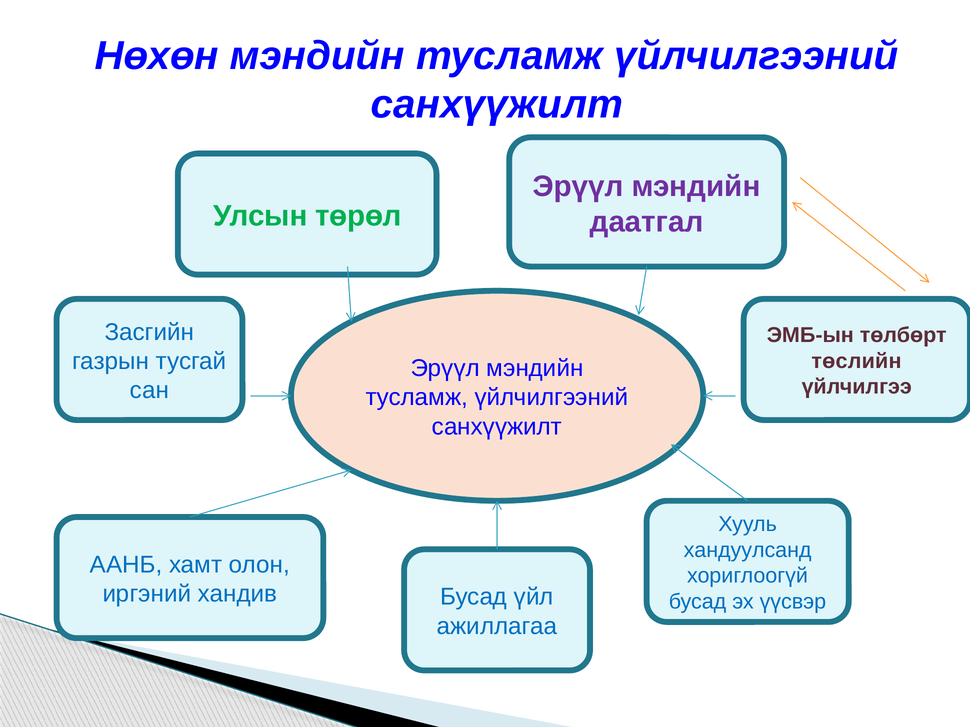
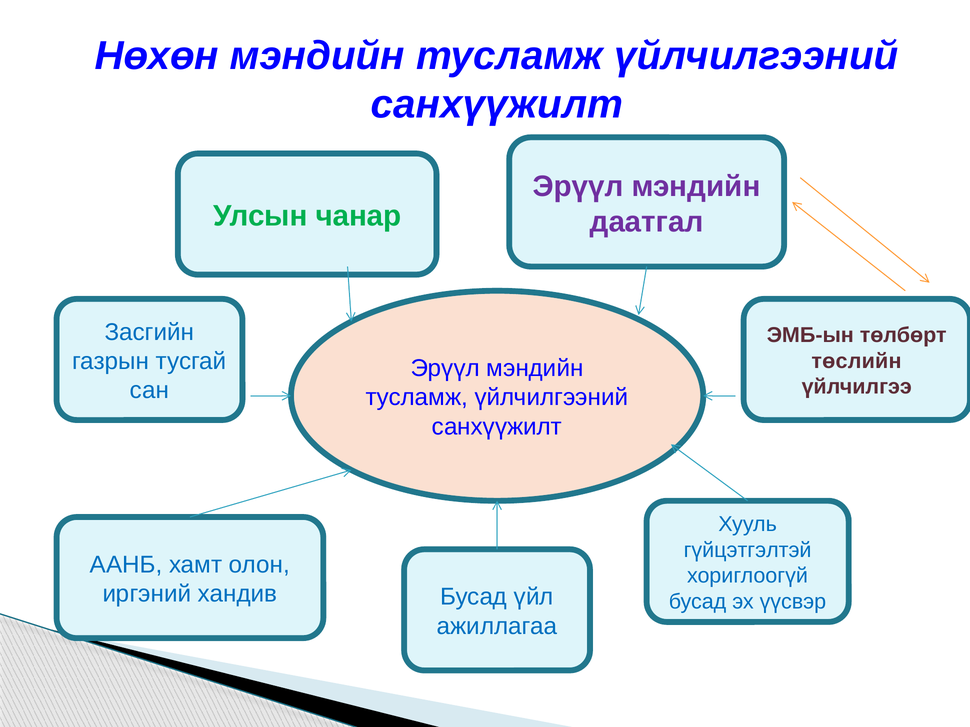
төрөл: төрөл -> чанар
хандуулсанд: хандуулсанд -> гүйцэтгэлтэй
